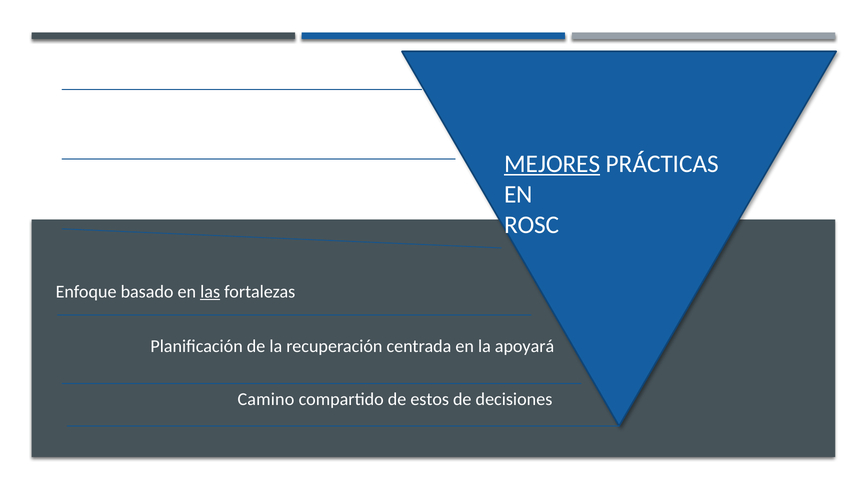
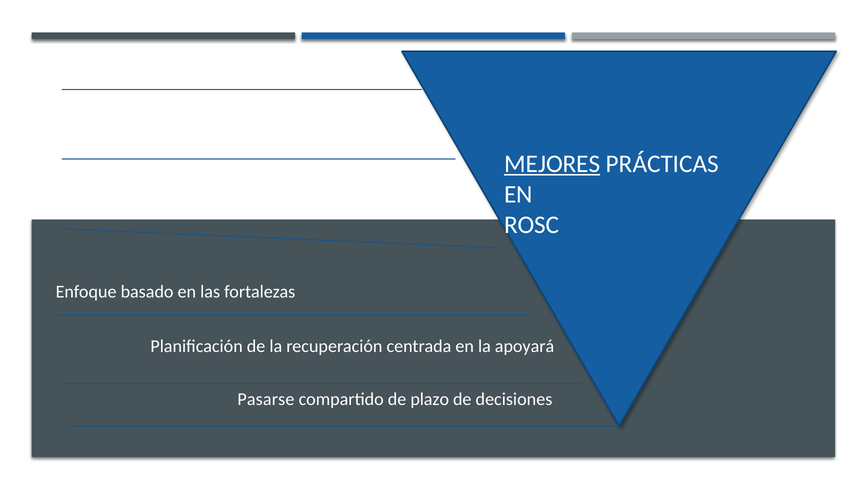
las underline: present -> none
Camino: Camino -> Pasarse
estos: estos -> plazo
